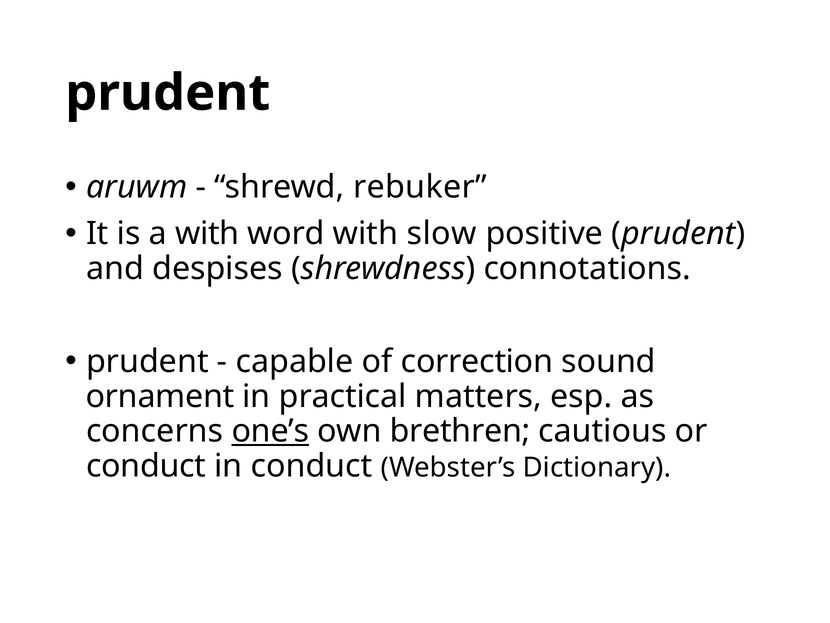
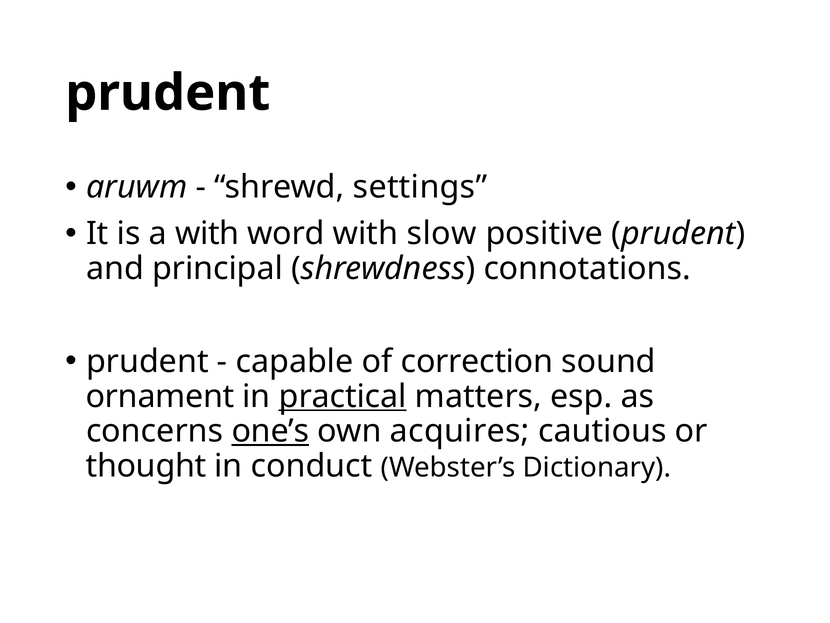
rebuker: rebuker -> settings
despises: despises -> principal
practical underline: none -> present
brethren: brethren -> acquires
conduct at (146, 466): conduct -> thought
